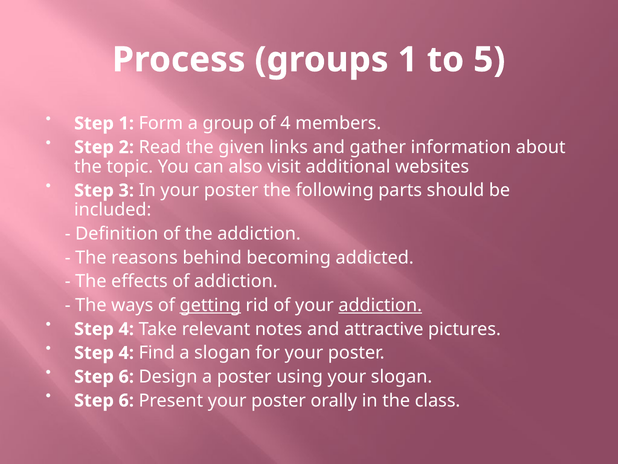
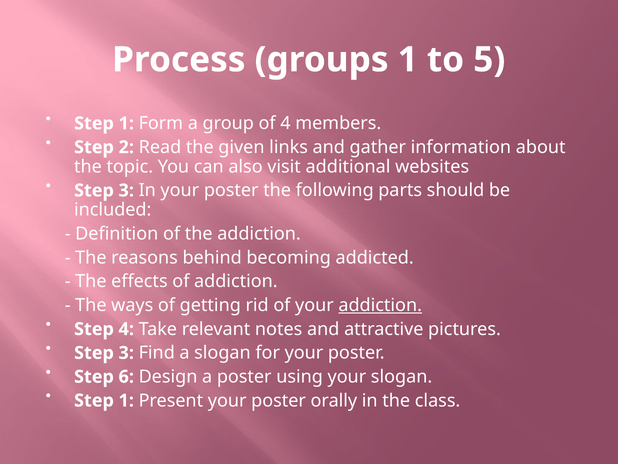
getting underline: present -> none
4 at (126, 353): 4 -> 3
6 at (126, 400): 6 -> 1
